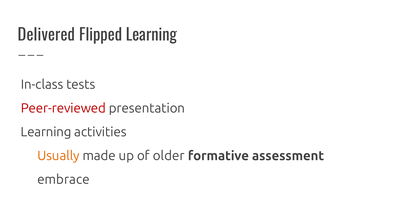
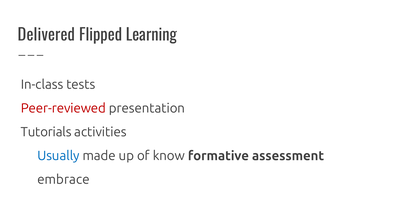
Learning at (46, 132): Learning -> Tutorials
Usually colour: orange -> blue
older: older -> know
